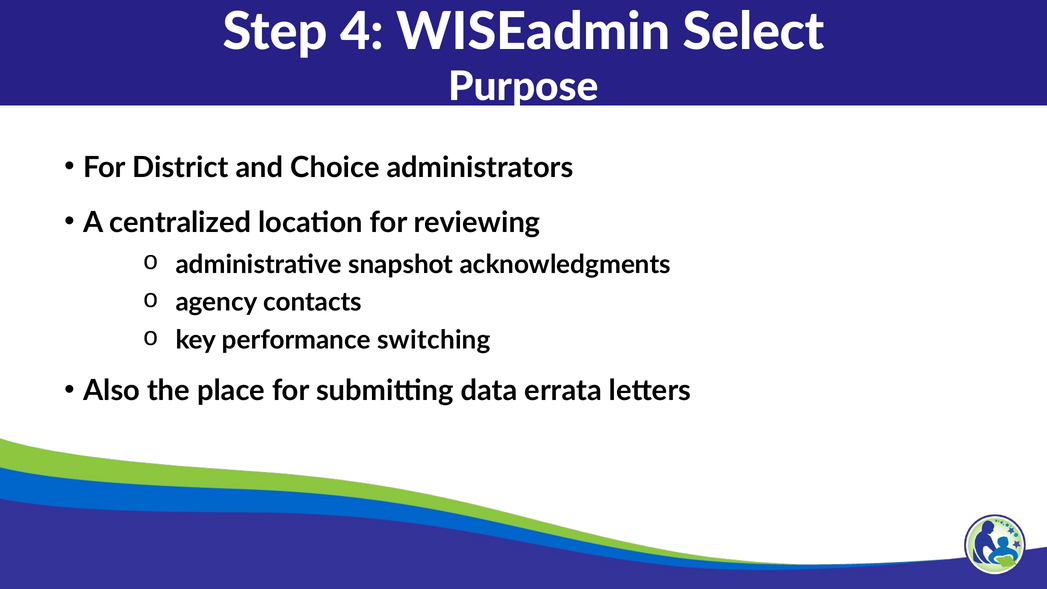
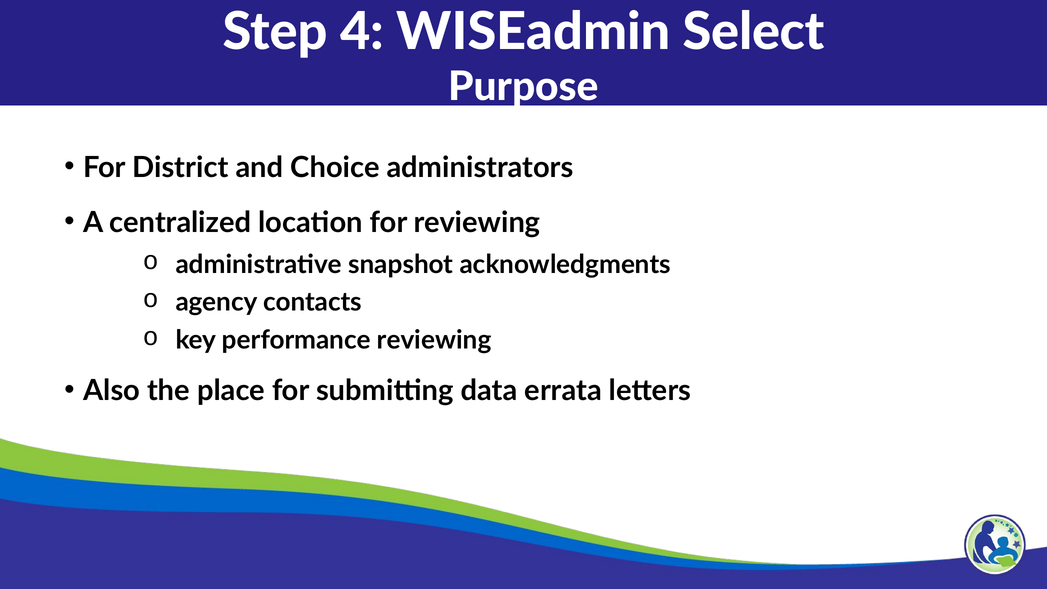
performance switching: switching -> reviewing
